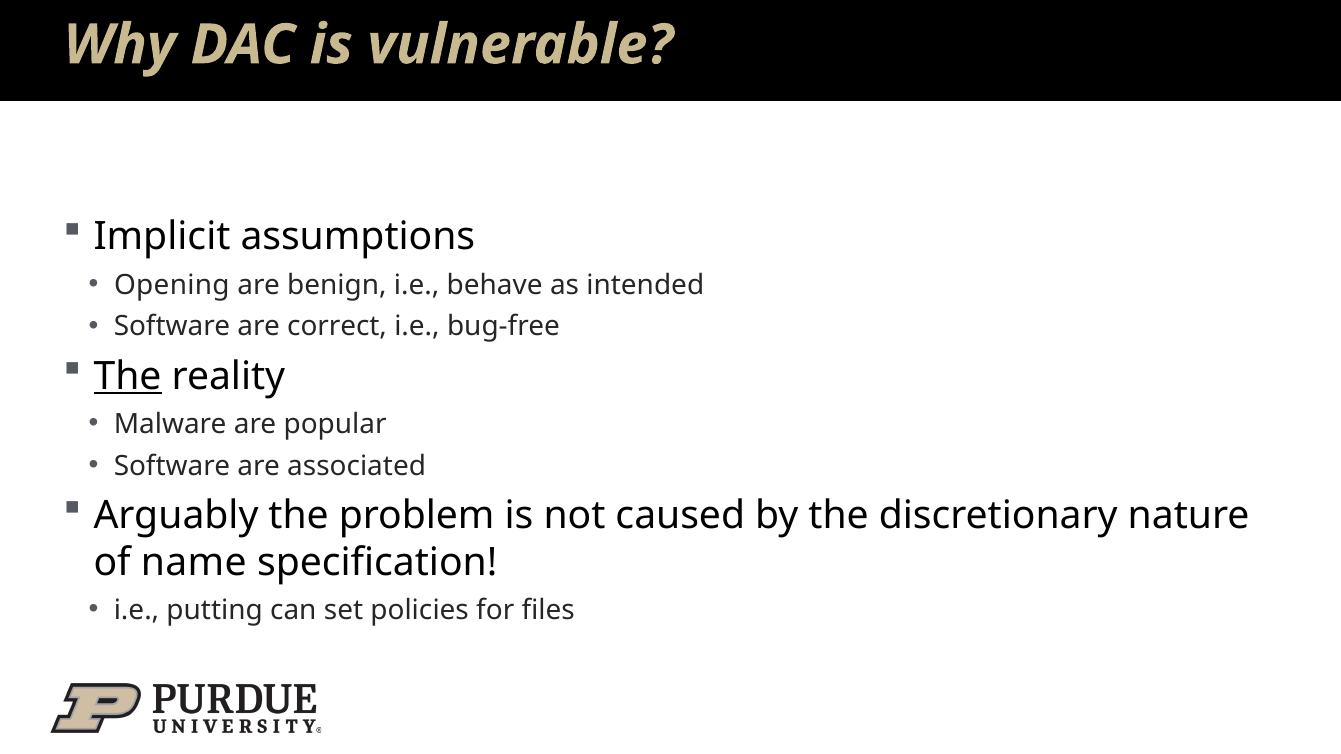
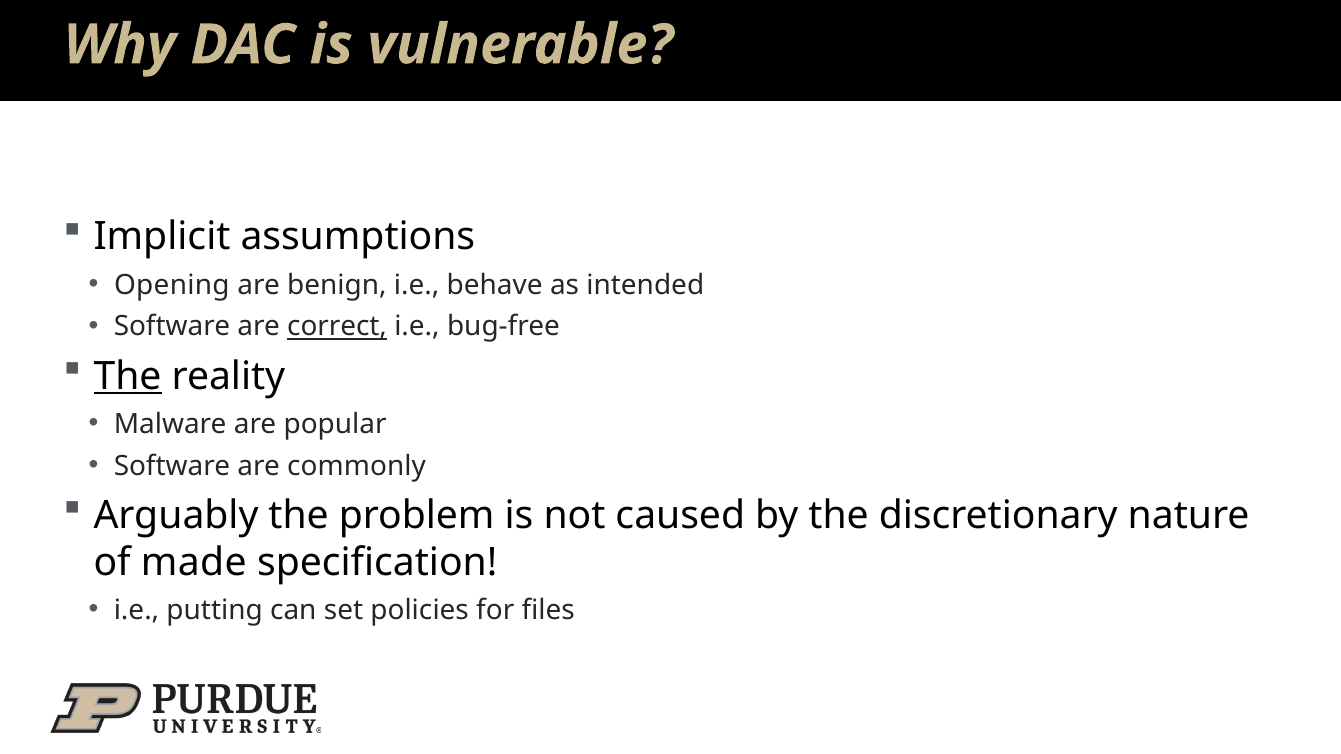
correct underline: none -> present
associated: associated -> commonly
name: name -> made
